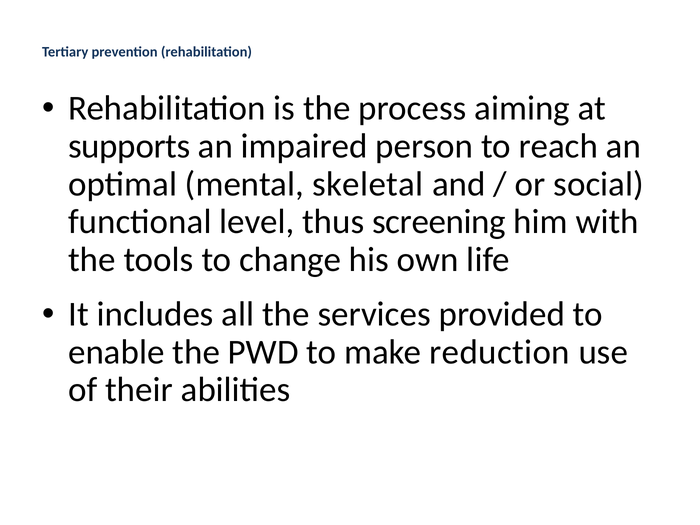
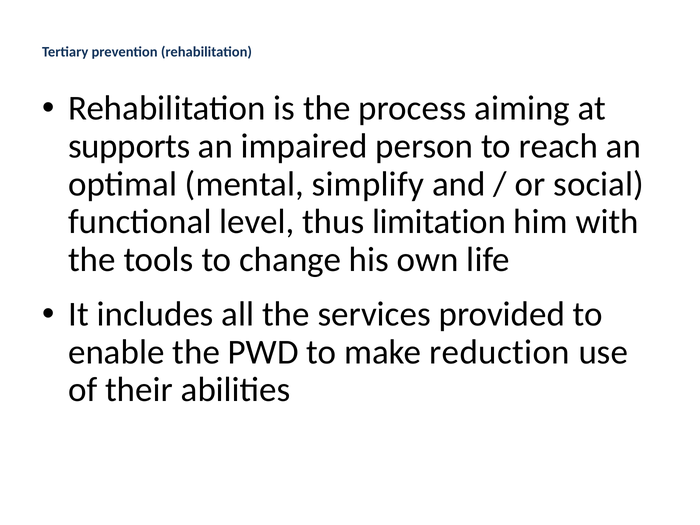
skeletal: skeletal -> simplify
screening: screening -> limitation
